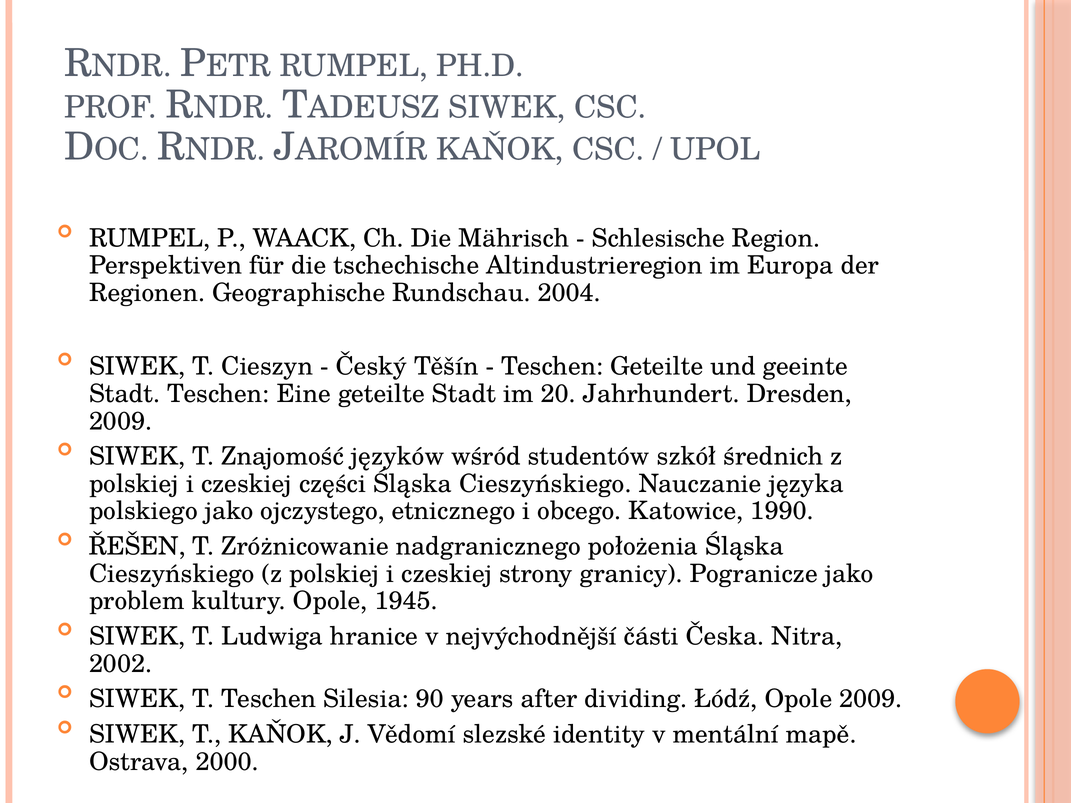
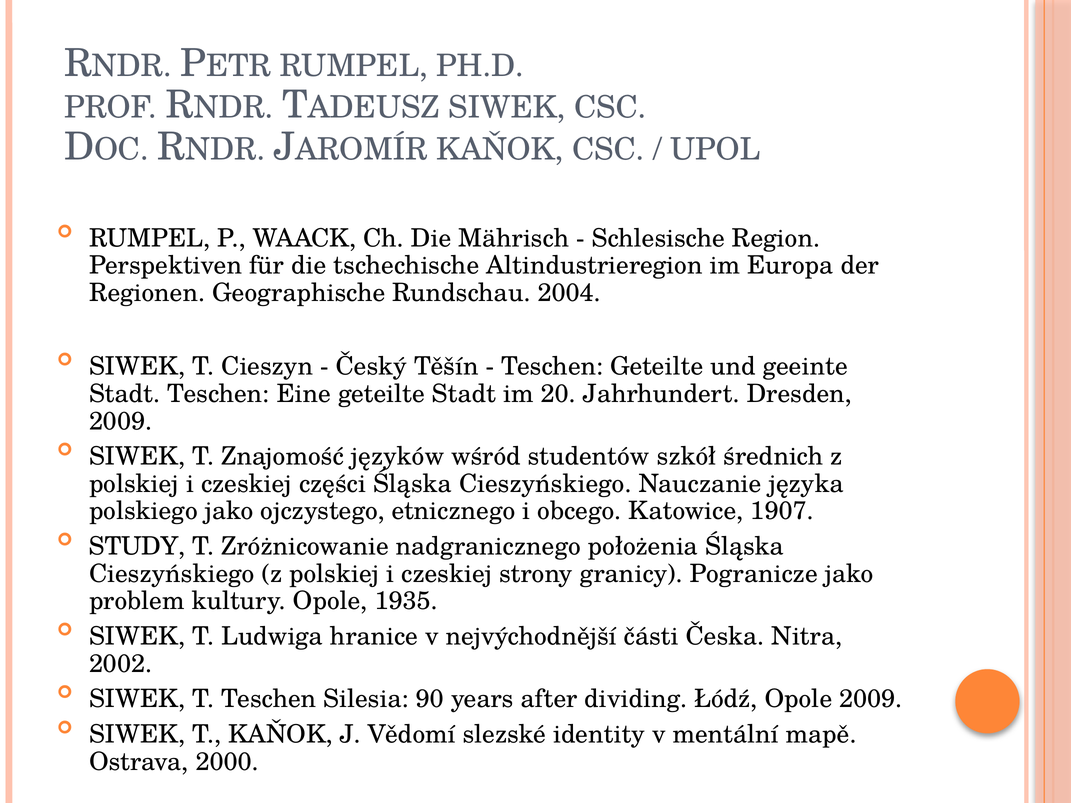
1990: 1990 -> 1907
ŘEŠEN: ŘEŠEN -> STUDY
1945: 1945 -> 1935
